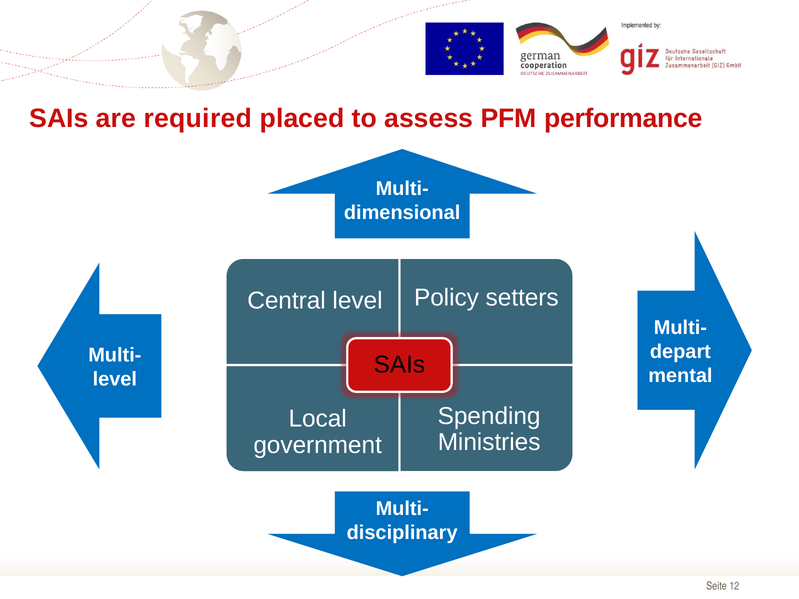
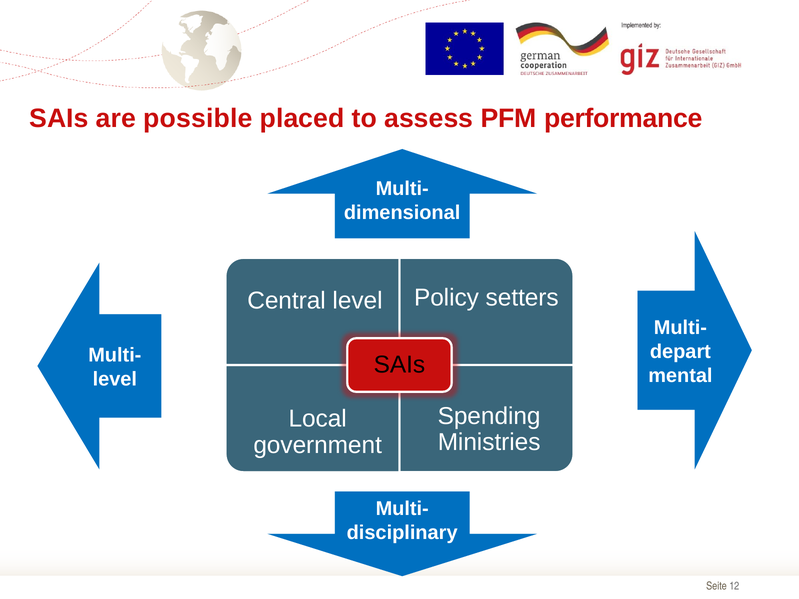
required: required -> possible
